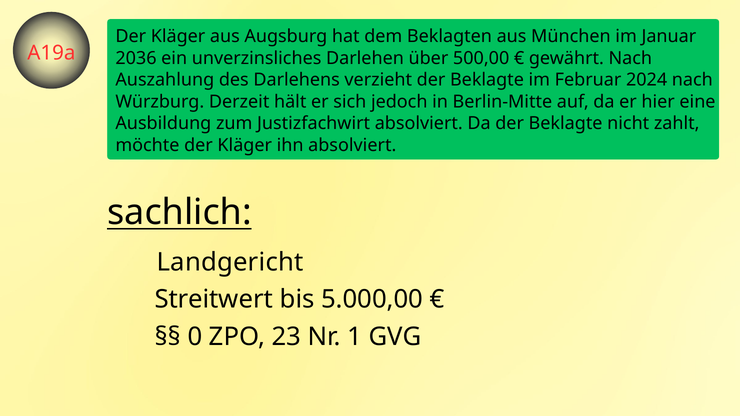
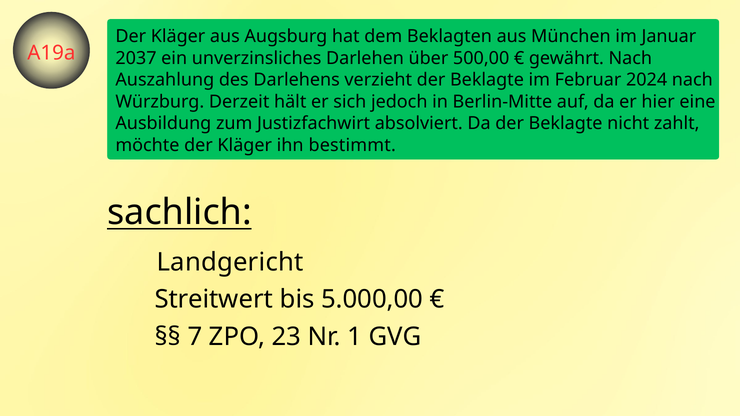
2036: 2036 -> 2037
ihn absolviert: absolviert -> bestimmt
0: 0 -> 7
